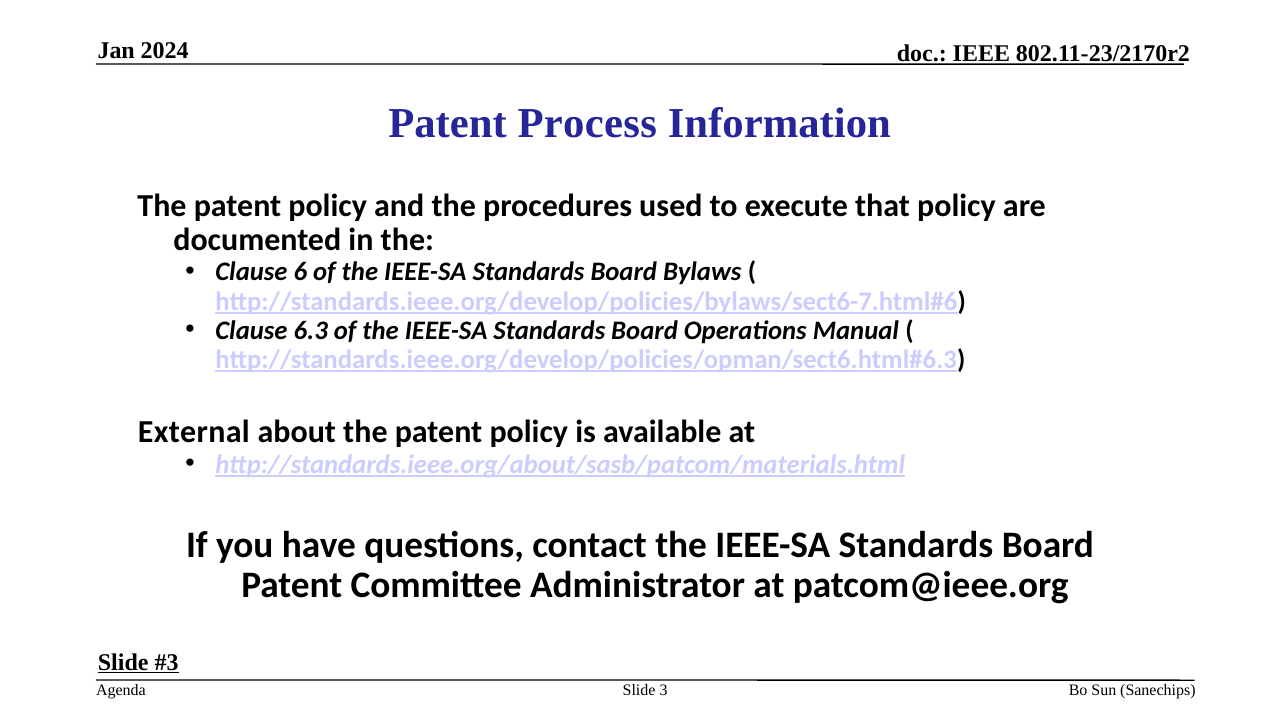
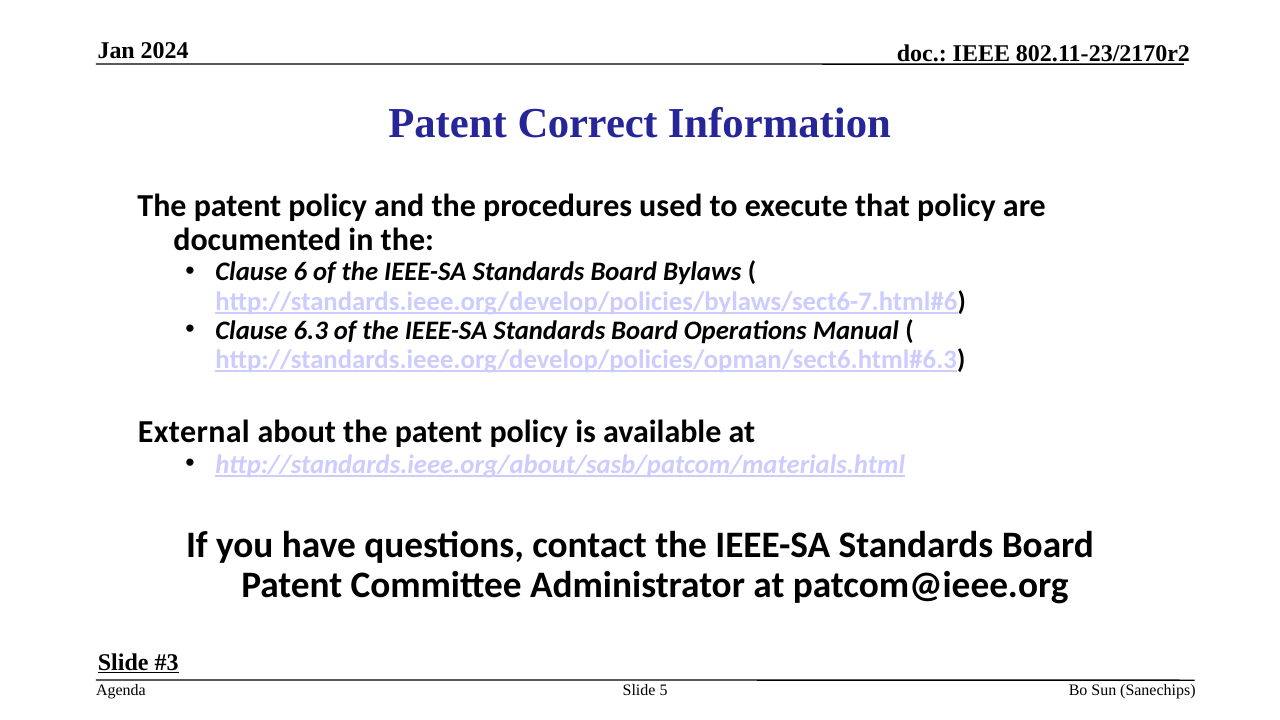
Process: Process -> Correct
3: 3 -> 5
